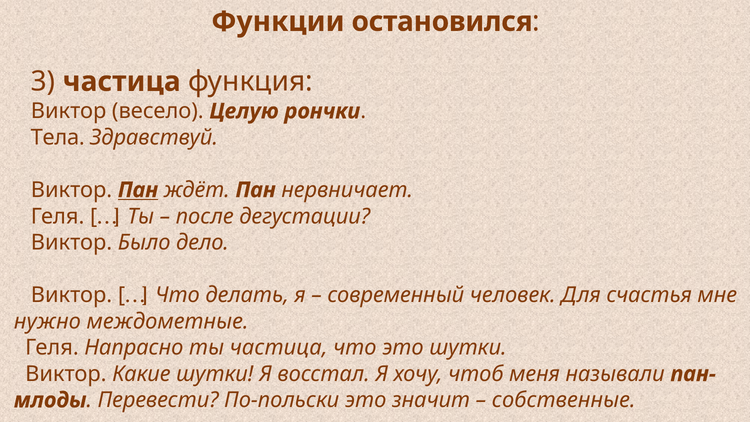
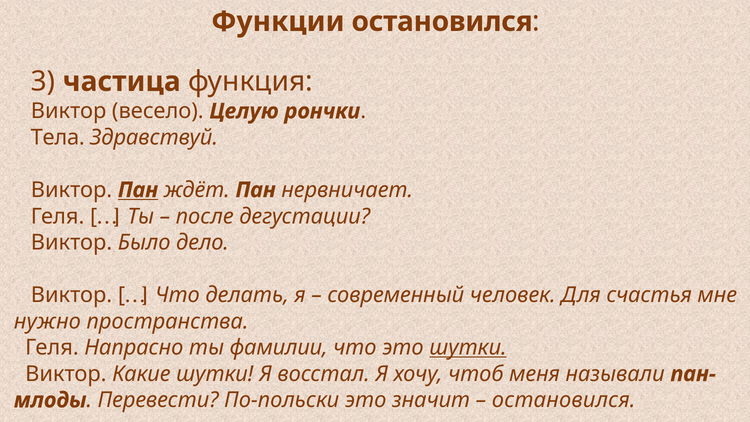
междометные: междометные -> пространства
ты частица: частица -> фамилии
шутки at (468, 348) underline: none -> present
собственные at (564, 400): собственные -> остановился
